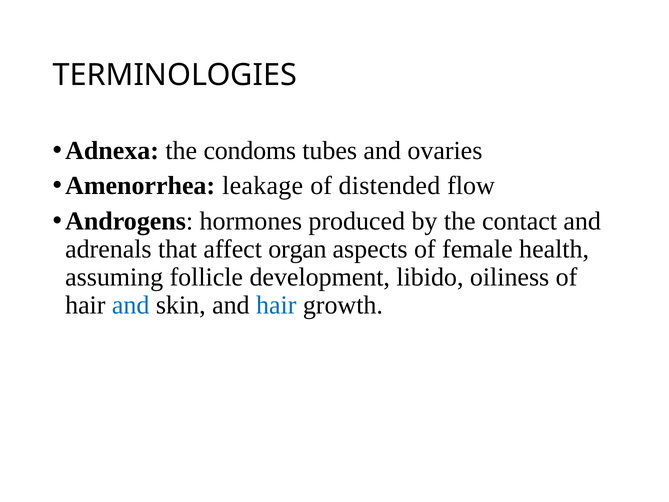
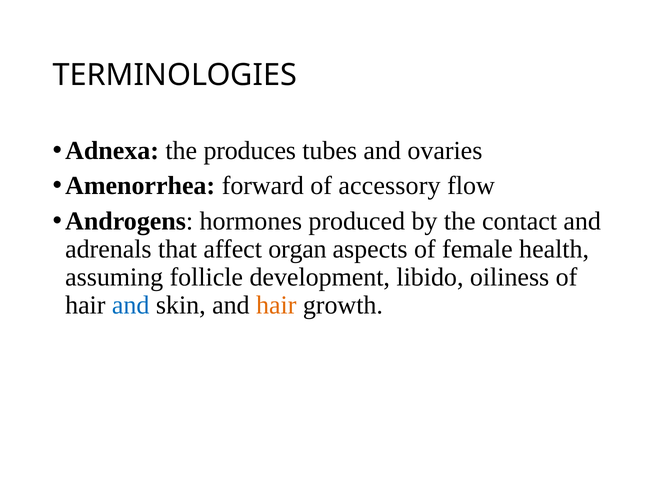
condoms: condoms -> produces
leakage: leakage -> forward
distended: distended -> accessory
hair at (276, 305) colour: blue -> orange
